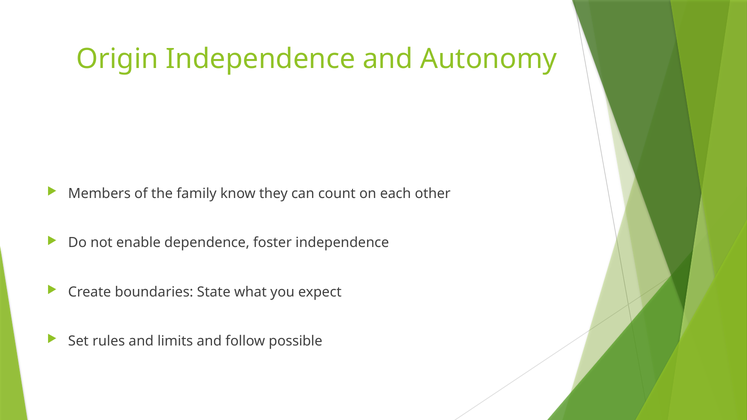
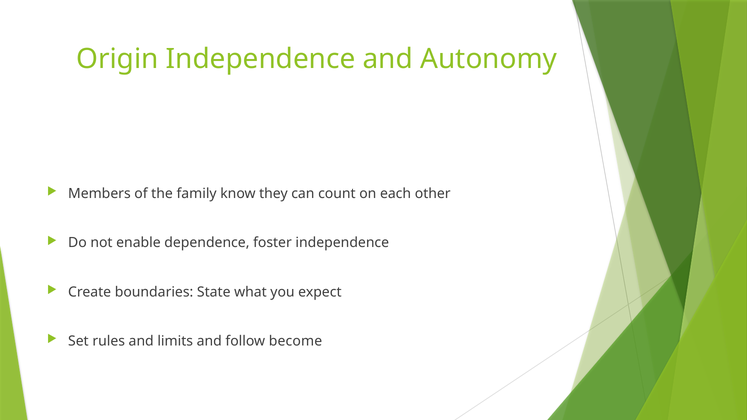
possible: possible -> become
